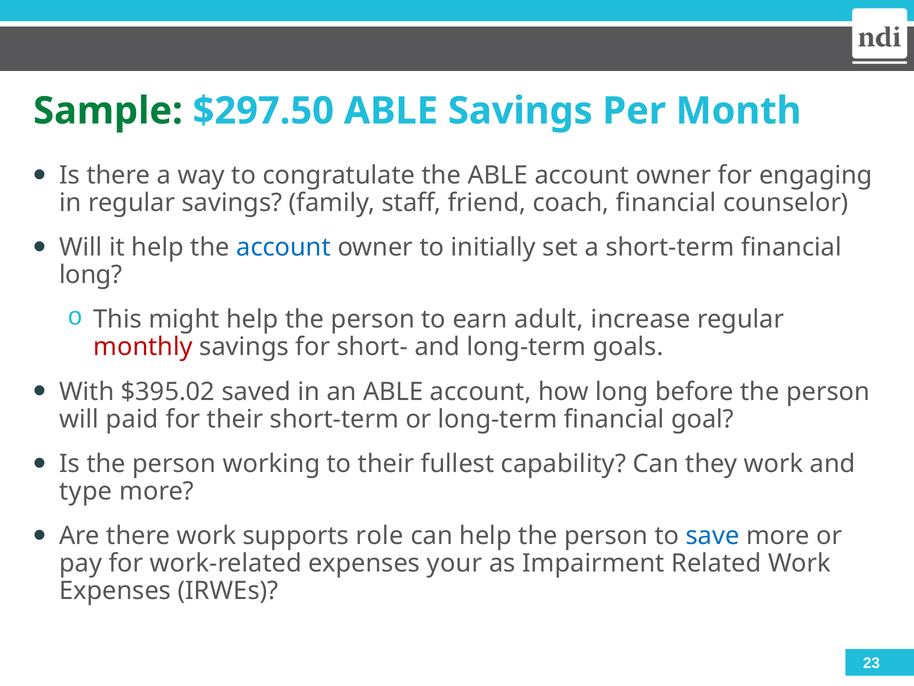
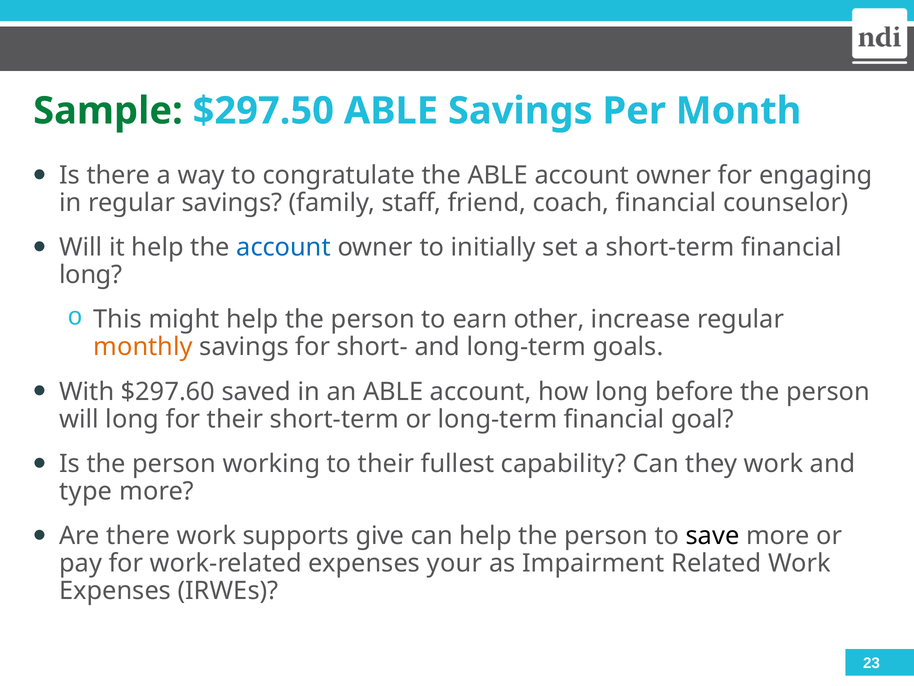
adult: adult -> other
monthly colour: red -> orange
$395.02: $395.02 -> $297.60
will paid: paid -> long
role: role -> give
save colour: blue -> black
